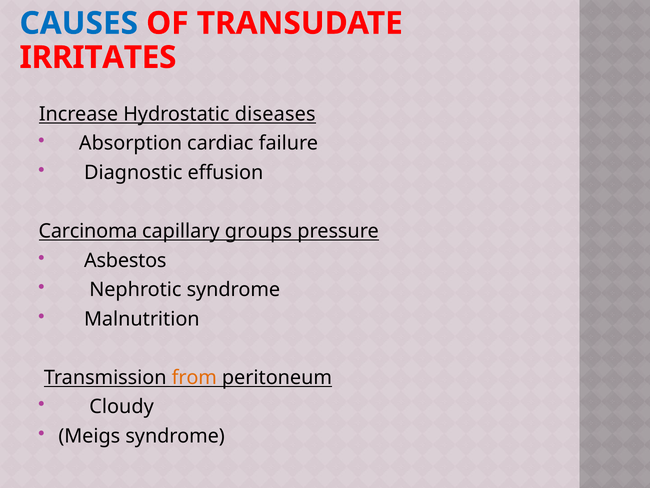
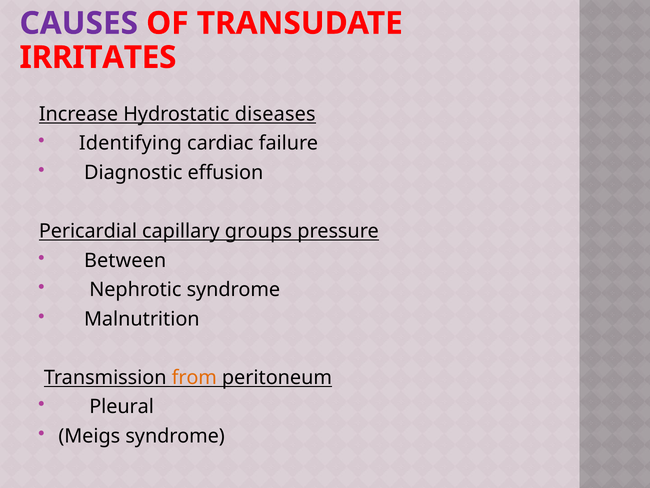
CAUSES colour: blue -> purple
Absorption: Absorption -> Identifying
Carcinoma: Carcinoma -> Pericardial
Asbestos: Asbestos -> Between
Cloudy: Cloudy -> Pleural
